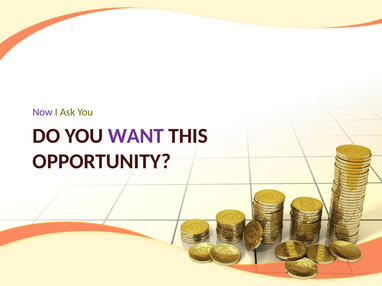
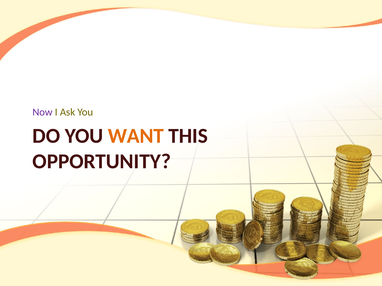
WANT colour: purple -> orange
